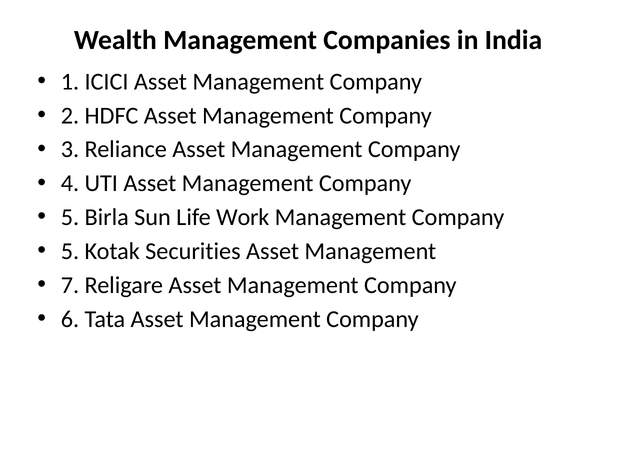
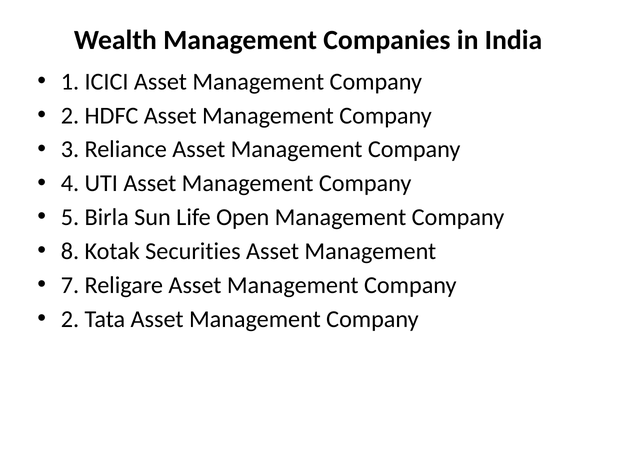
Work: Work -> Open
5 at (70, 251): 5 -> 8
6 at (70, 319): 6 -> 2
